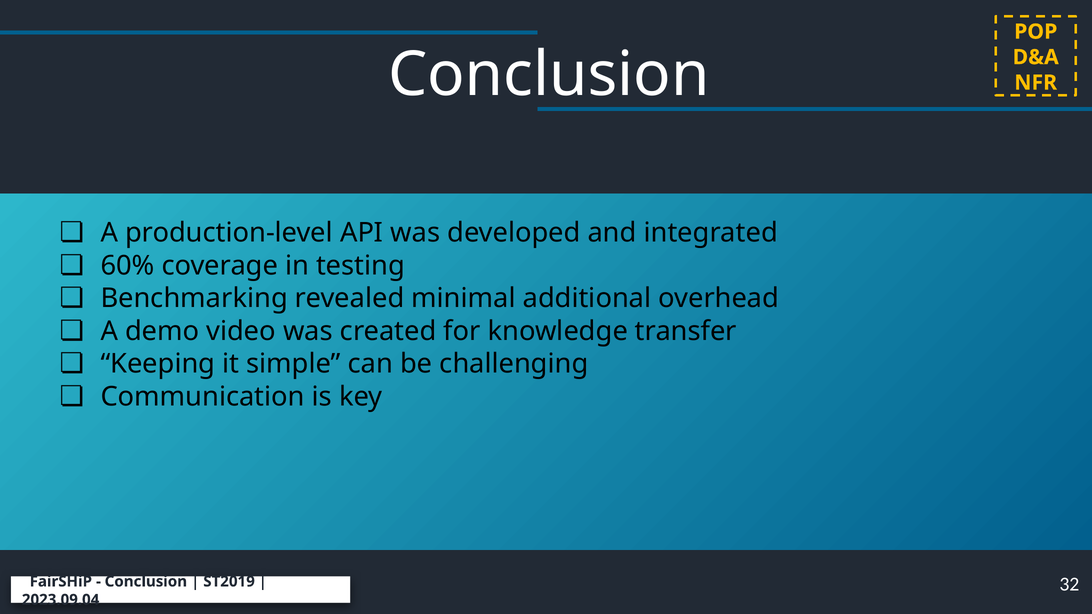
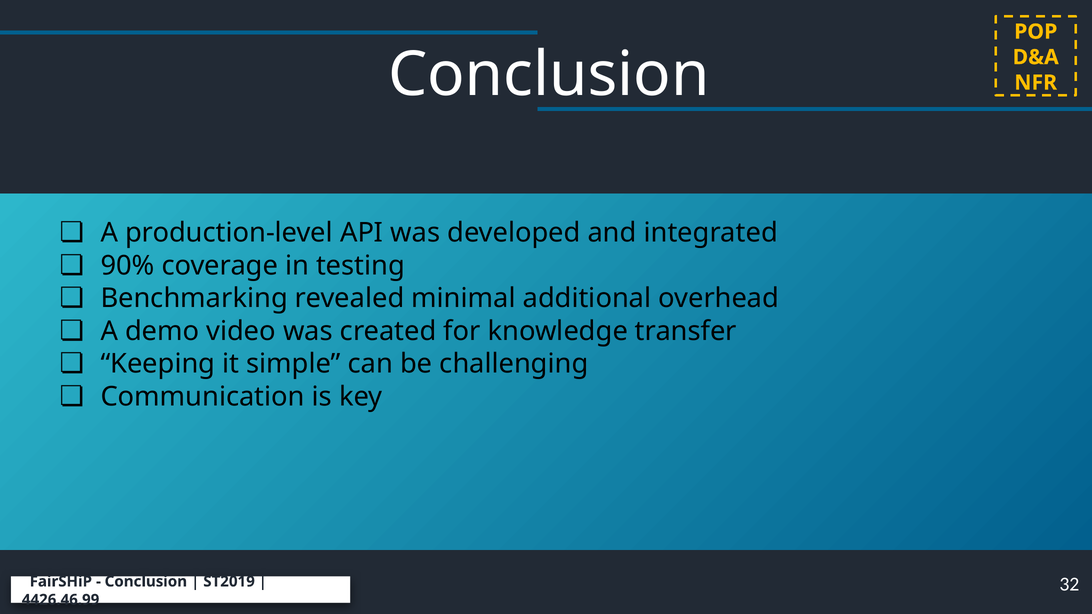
60%: 60% -> 90%
2023.09.04: 2023.09.04 -> 4426.46.99
